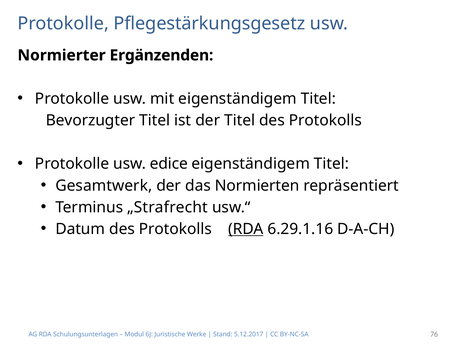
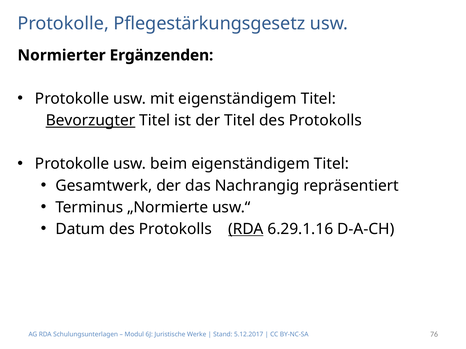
Bevorzugter underline: none -> present
edice: edice -> beim
Normierten: Normierten -> Nachrangig
„Strafrecht: „Strafrecht -> „Normierte
